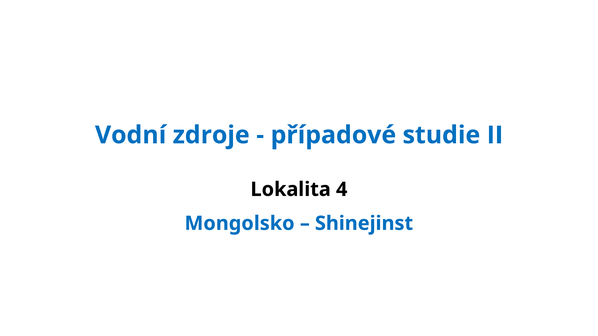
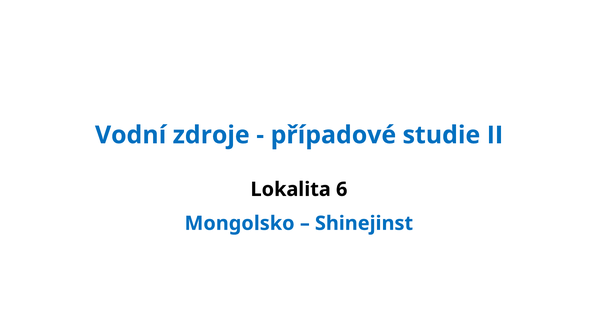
4: 4 -> 6
